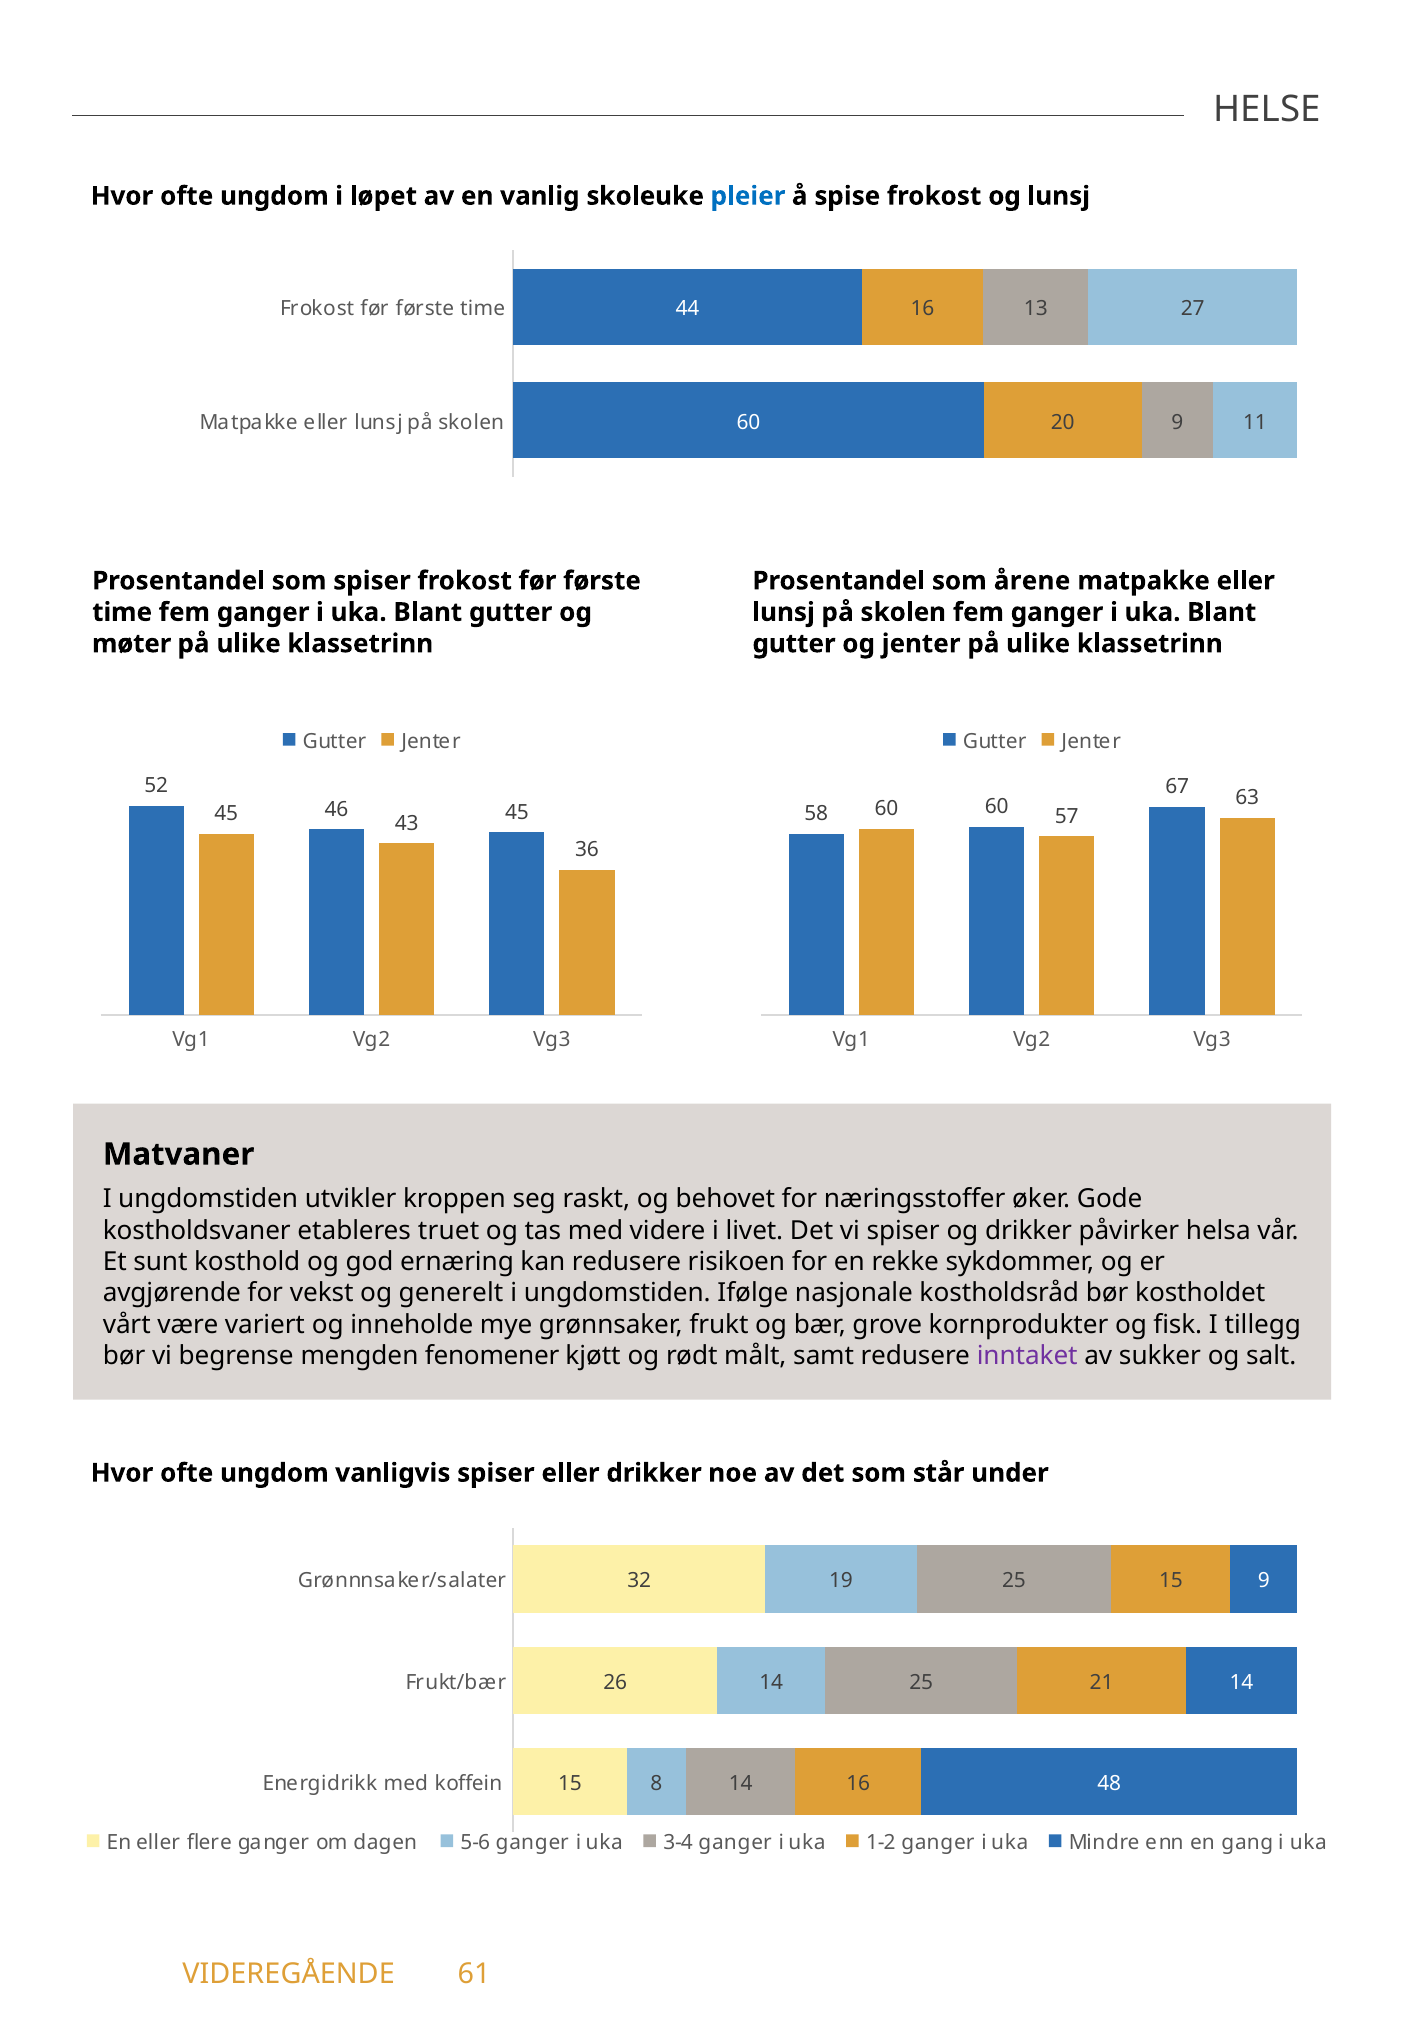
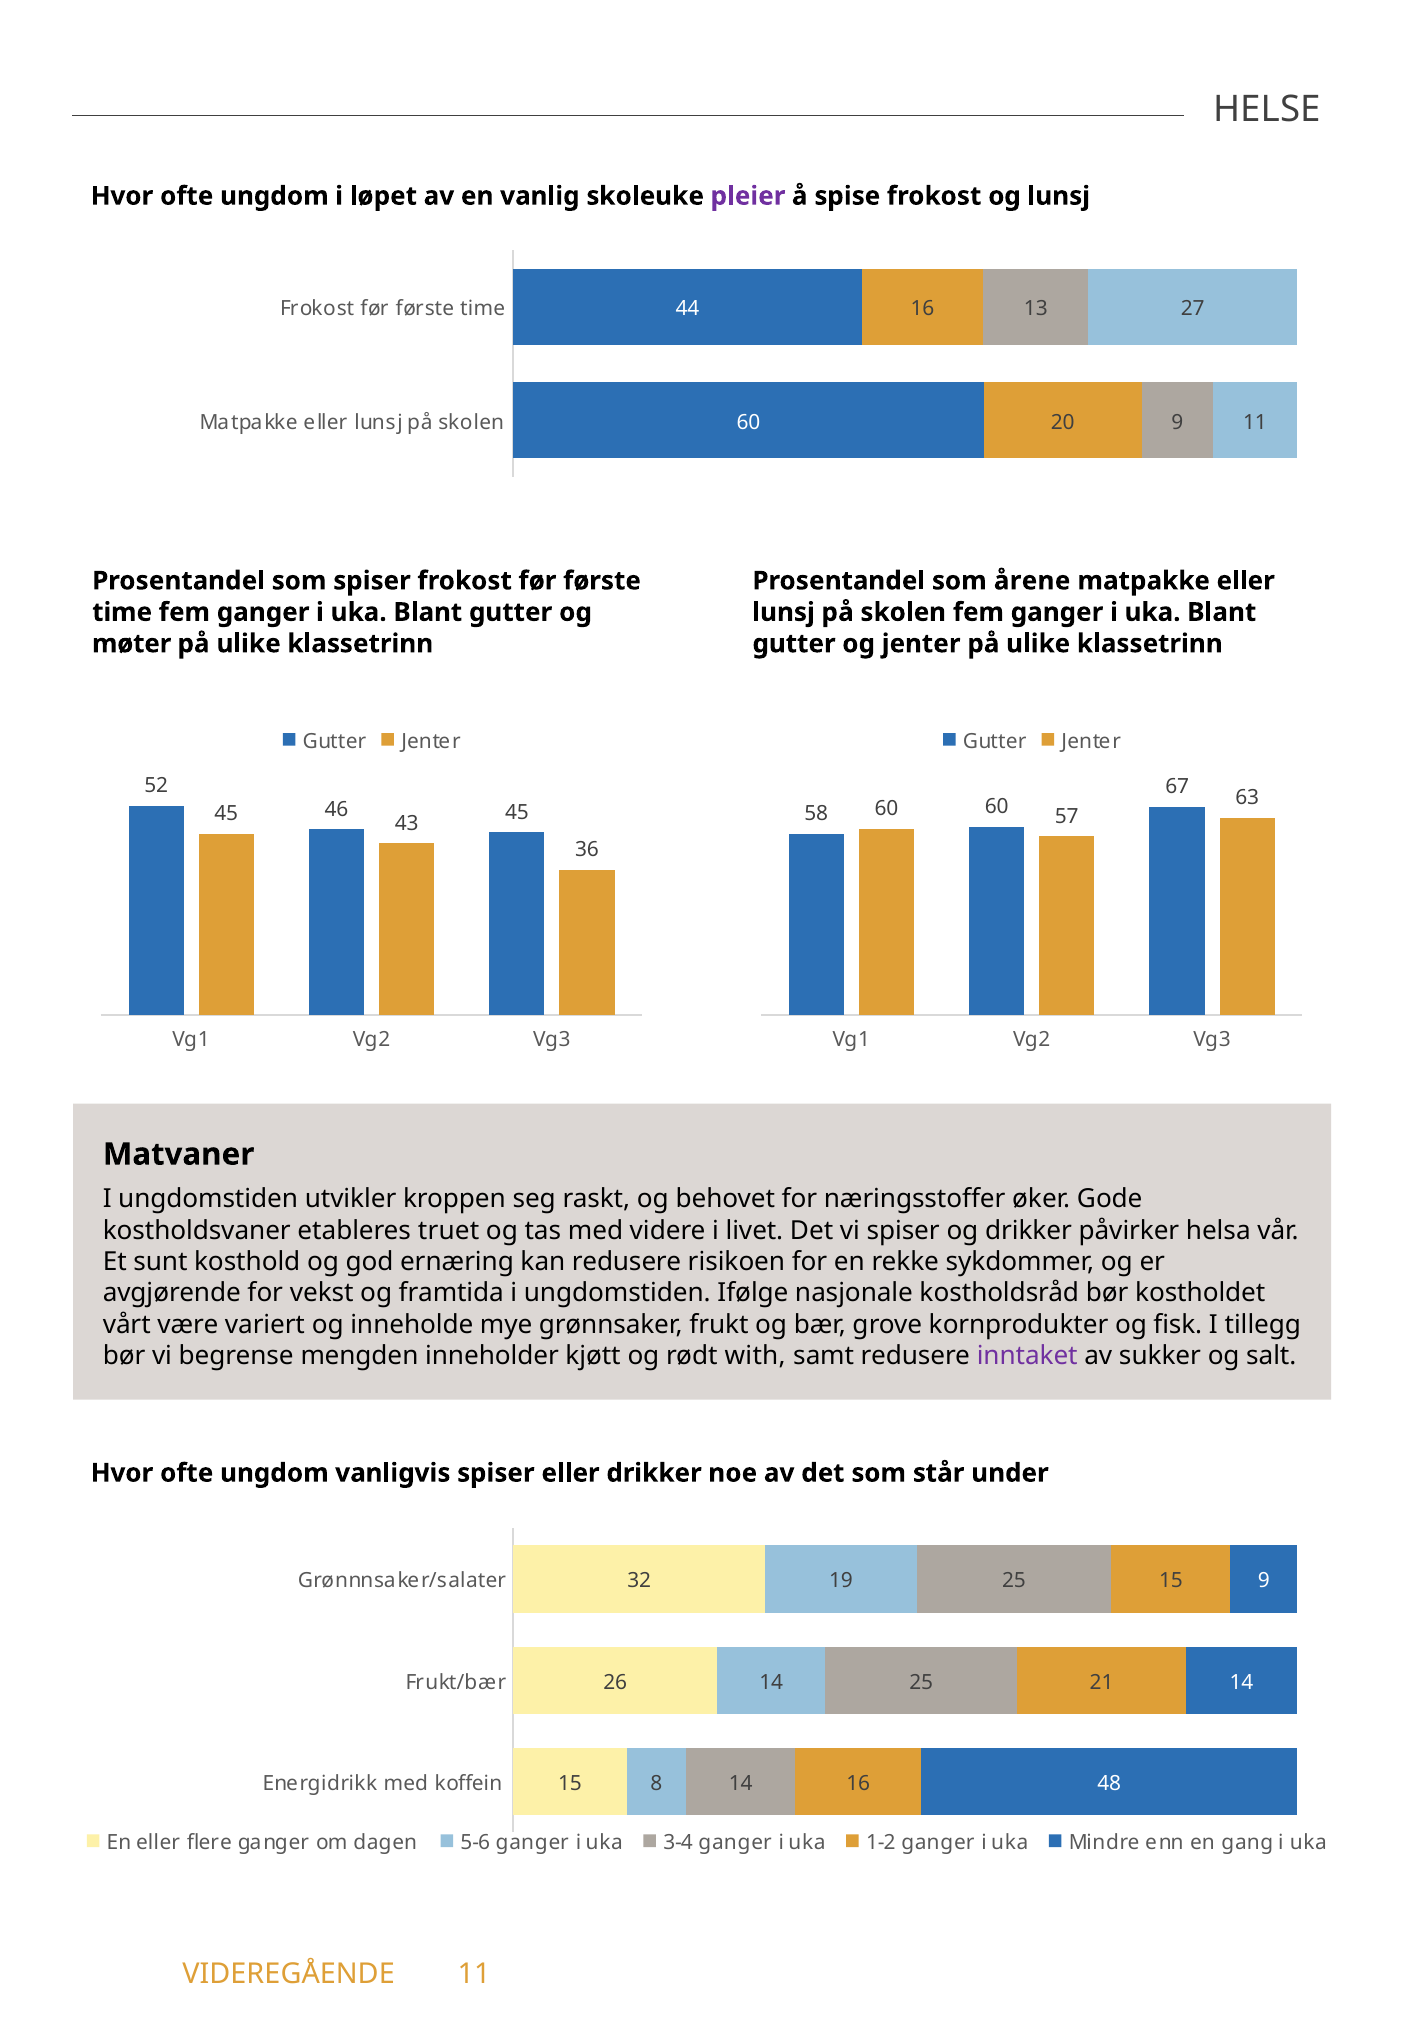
pleier colour: blue -> purple
generelt: generelt -> framtida
fenomener: fenomener -> inneholder
målt: målt -> with
VIDEREGÅENDE 61: 61 -> 11
